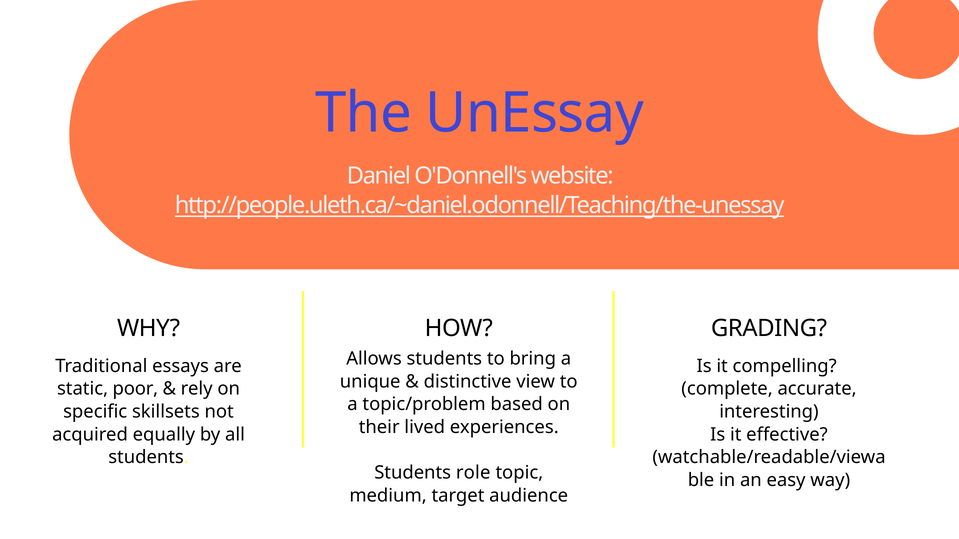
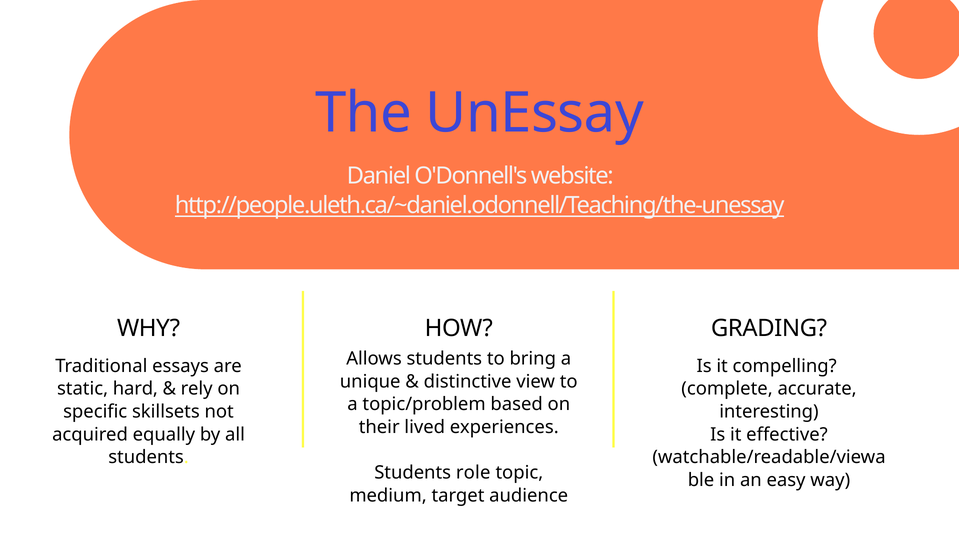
poor: poor -> hard
